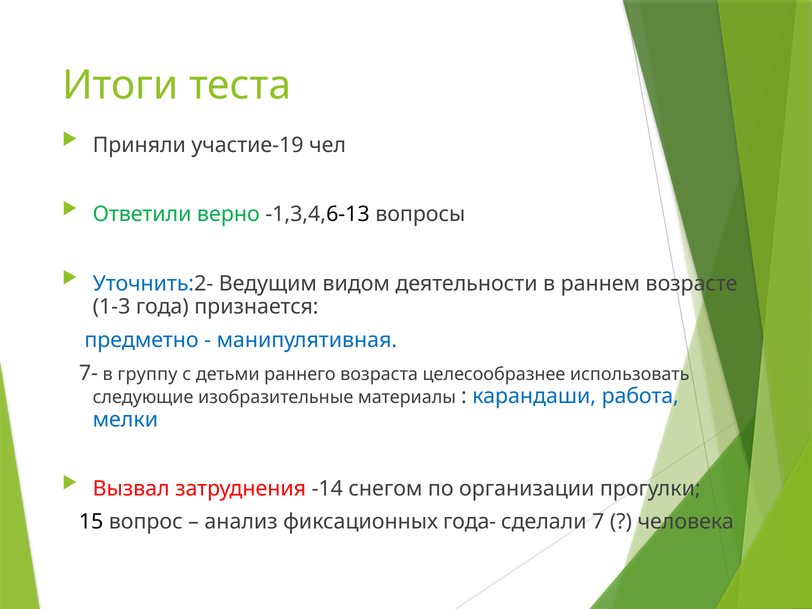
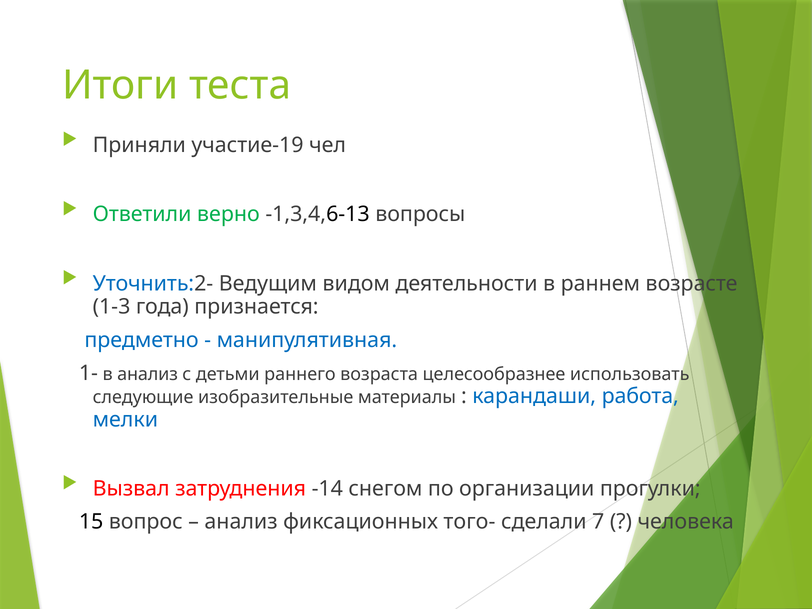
7-: 7- -> 1-
в группу: группу -> анализ
года-: года- -> того-
